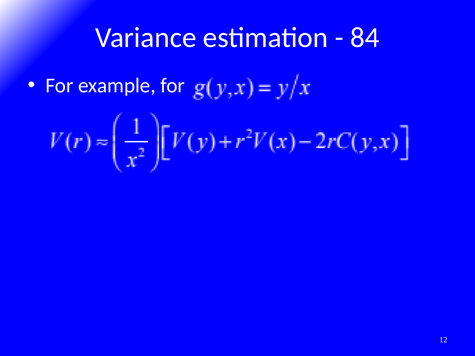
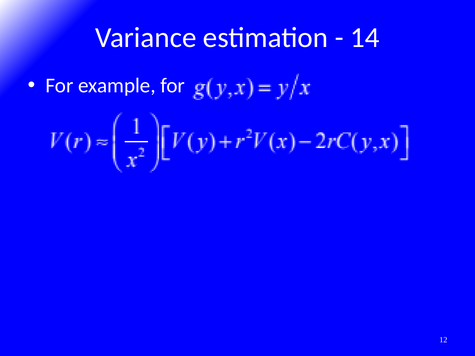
84: 84 -> 14
